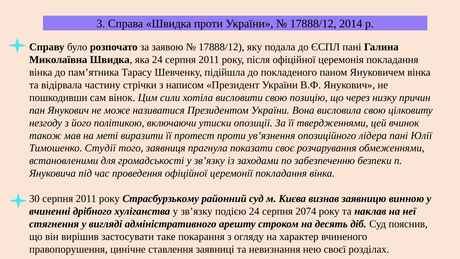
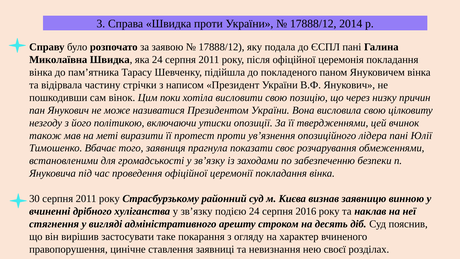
сили: сили -> поки
Студії: Студії -> Вбачає
2074: 2074 -> 2016
